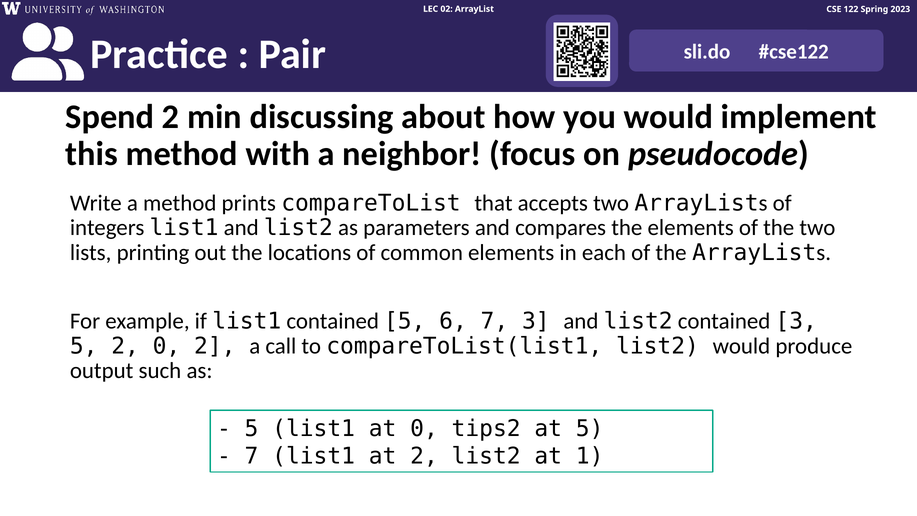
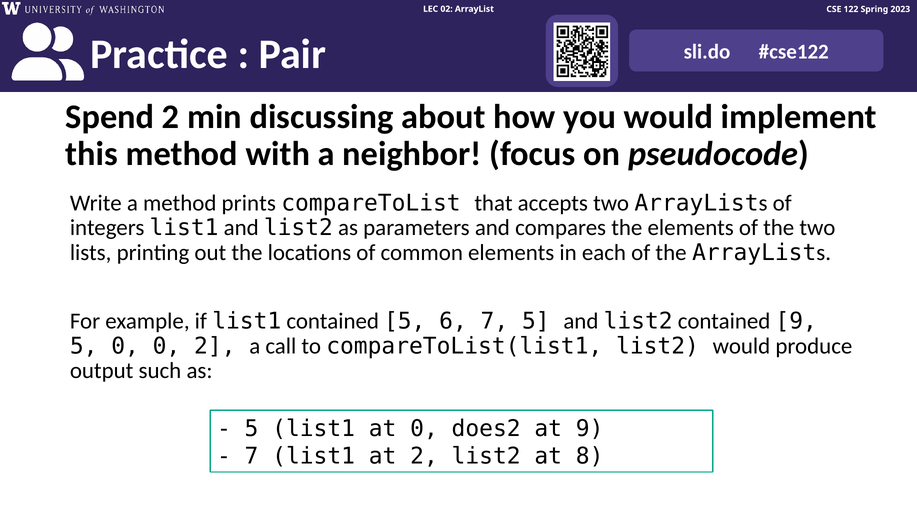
7 3: 3 -> 5
contained 3: 3 -> 9
5 2: 2 -> 0
tips2: tips2 -> does2
at 5: 5 -> 9
1: 1 -> 8
